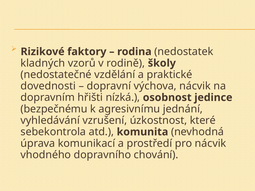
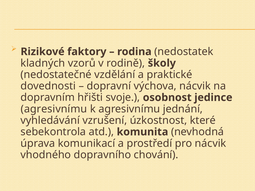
nízká: nízká -> svoje
bezpečnému at (54, 109): bezpečnému -> agresivnímu
